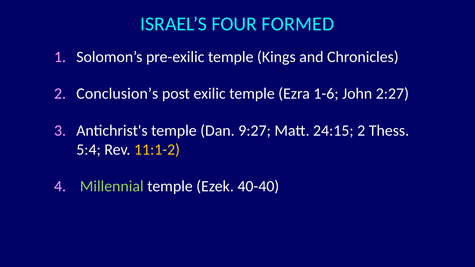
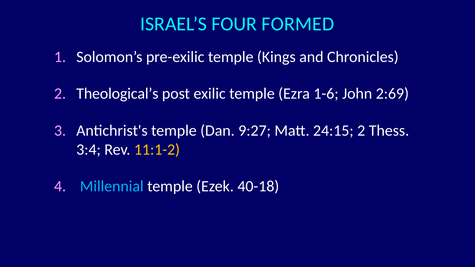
Conclusion’s: Conclusion’s -> Theological’s
2:27: 2:27 -> 2:69
5:4: 5:4 -> 3:4
Millennial colour: light green -> light blue
40-40: 40-40 -> 40-18
